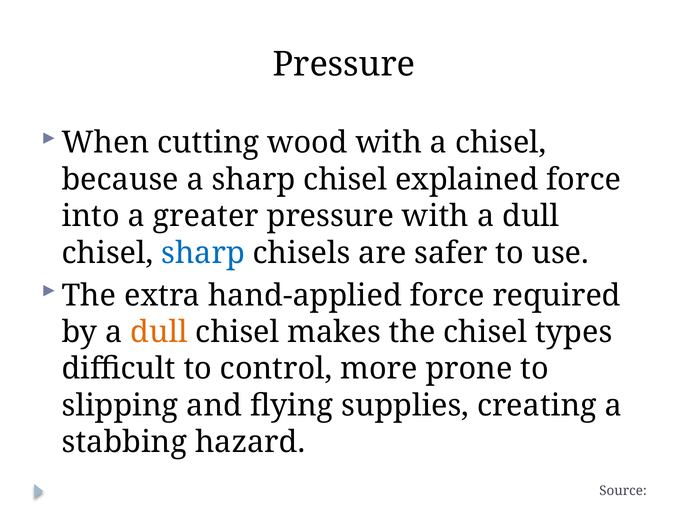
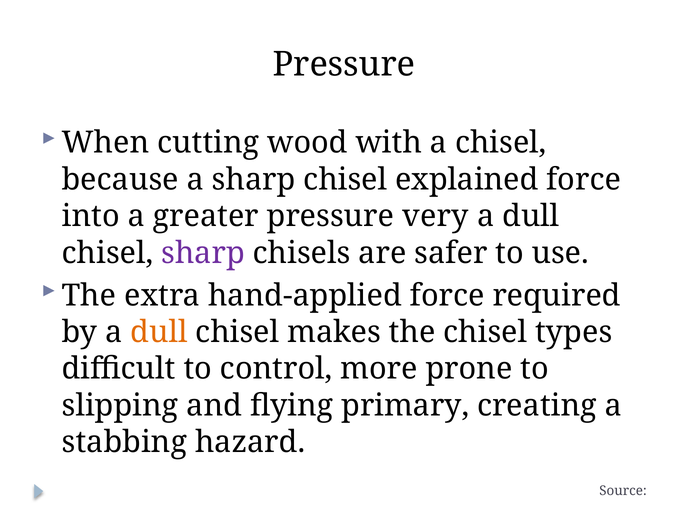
pressure with: with -> very
sharp at (203, 253) colour: blue -> purple
supplies: supplies -> primary
